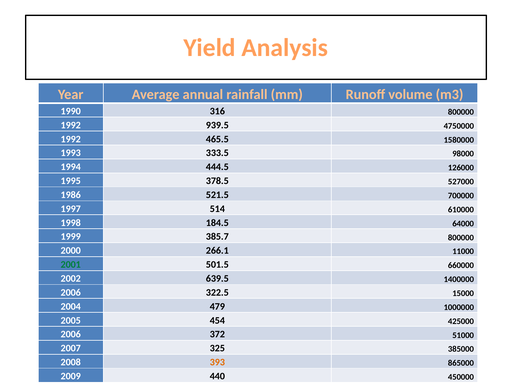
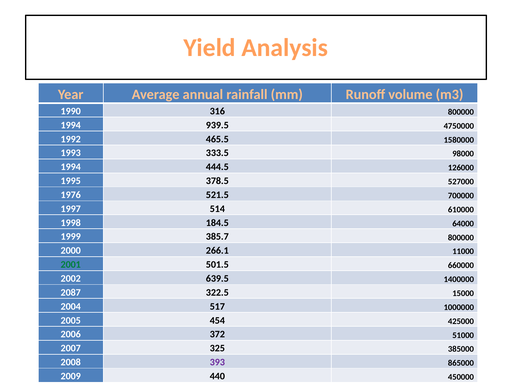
1992 at (71, 125): 1992 -> 1994
1986: 1986 -> 1976
2006 at (71, 293): 2006 -> 2087
479: 479 -> 517
393 colour: orange -> purple
